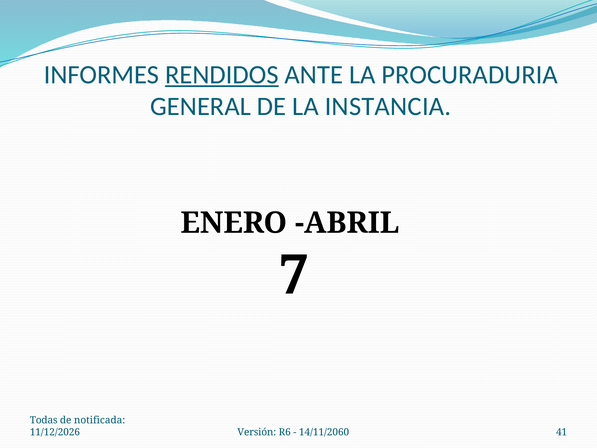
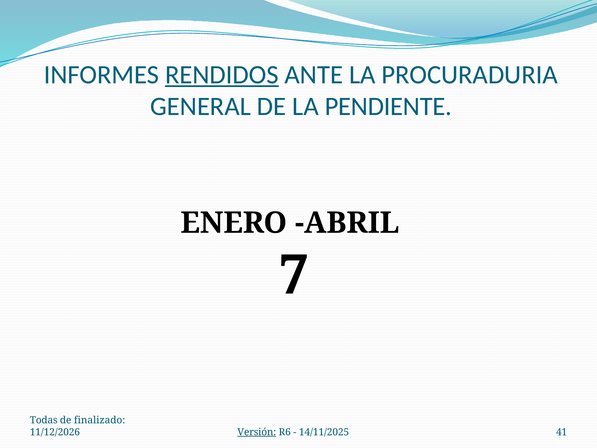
INSTANCIA: INSTANCIA -> PENDIENTE
notificada: notificada -> finalizado
Versión underline: none -> present
14/11/2060: 14/11/2060 -> 14/11/2025
